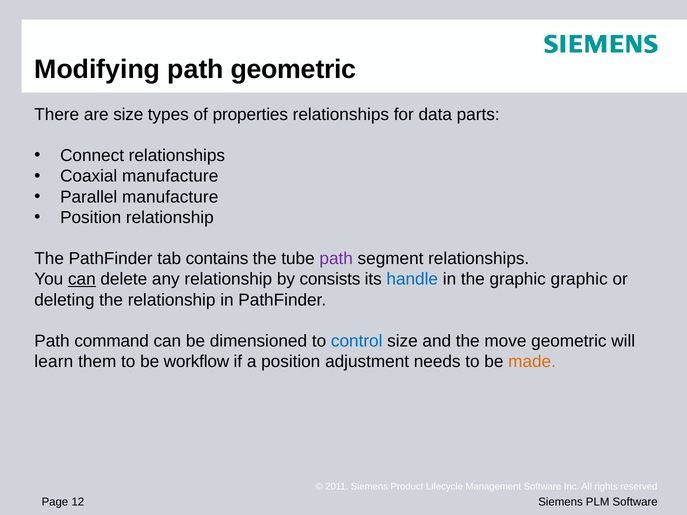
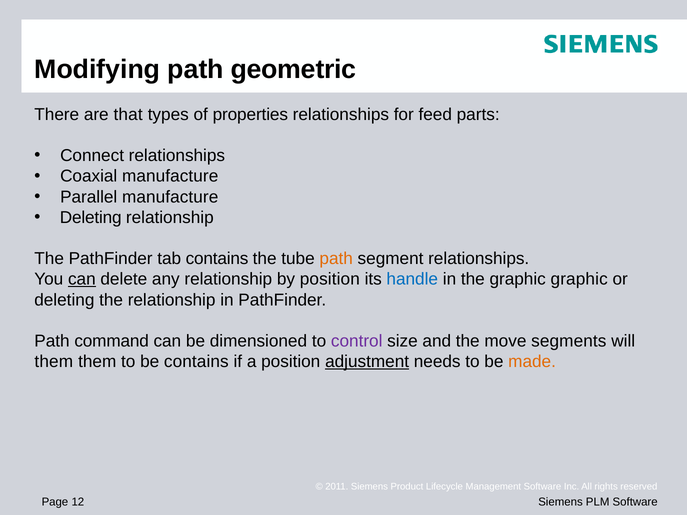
are size: size -> that
data: data -> feed
Position at (91, 218): Position -> Deleting
path at (336, 259) colour: purple -> orange
by consists: consists -> position
control colour: blue -> purple
move geometric: geometric -> segments
learn at (54, 362): learn -> them
be workflow: workflow -> contains
adjustment underline: none -> present
